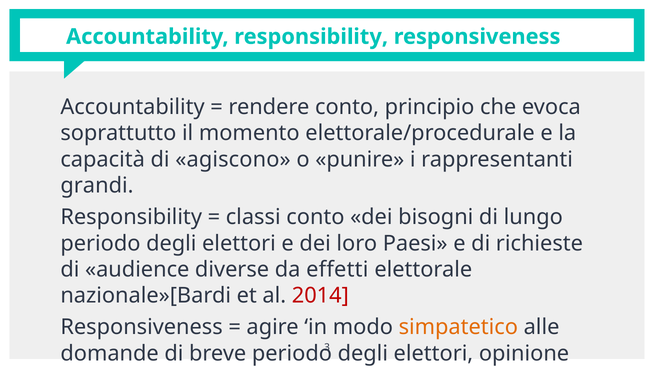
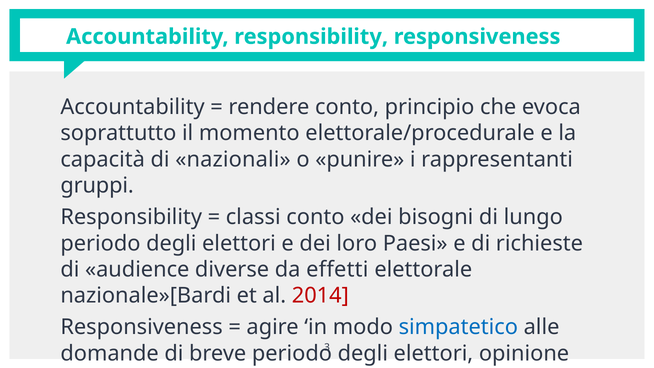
agiscono: agiscono -> nazionali
grandi at (97, 185): grandi -> gruppi
simpatetico colour: orange -> blue
